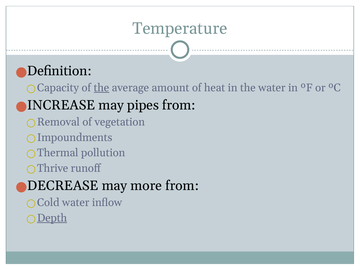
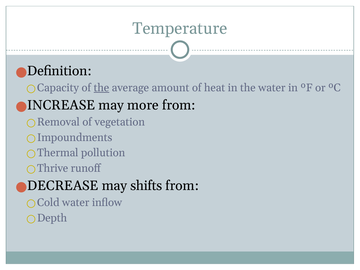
pipes: pipes -> more
more: more -> shifts
Depth underline: present -> none
